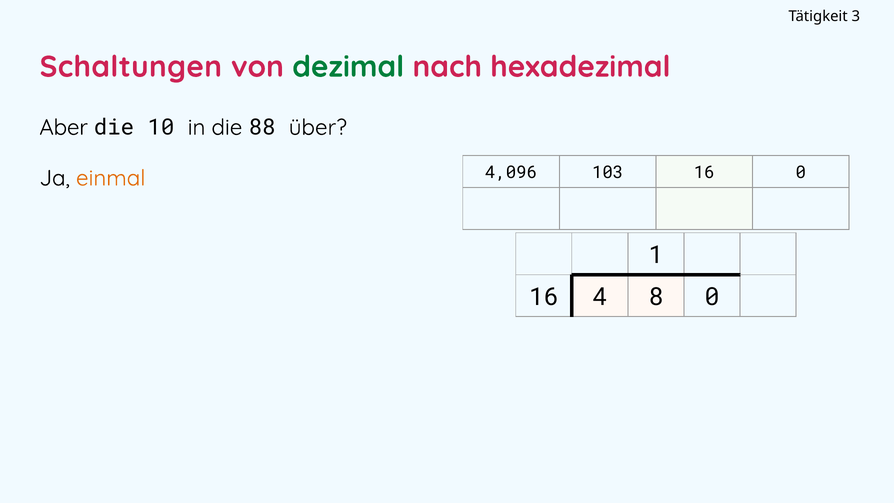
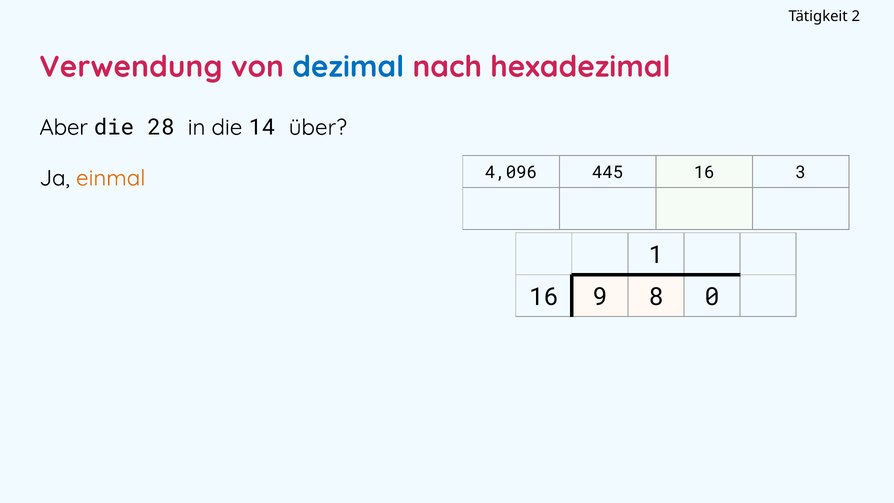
3: 3 -> 2
Schaltungen: Schaltungen -> Verwendung
dezimal colour: green -> blue
10: 10 -> 28
88: 88 -> 14
103: 103 -> 445
16 0: 0 -> 3
4: 4 -> 9
